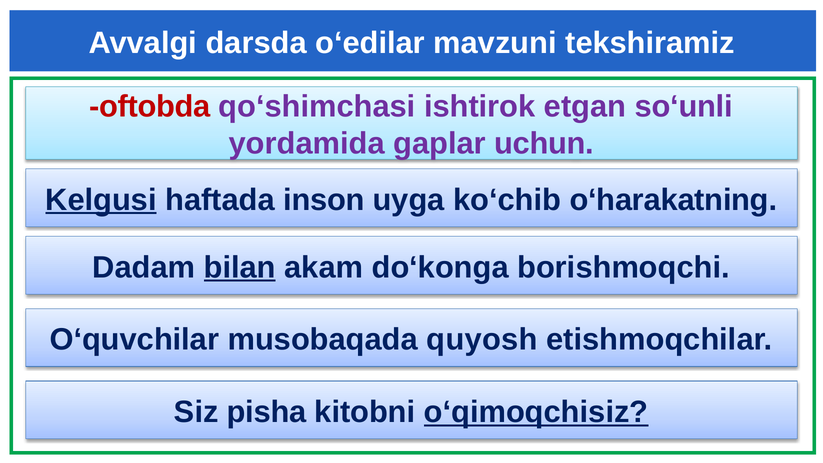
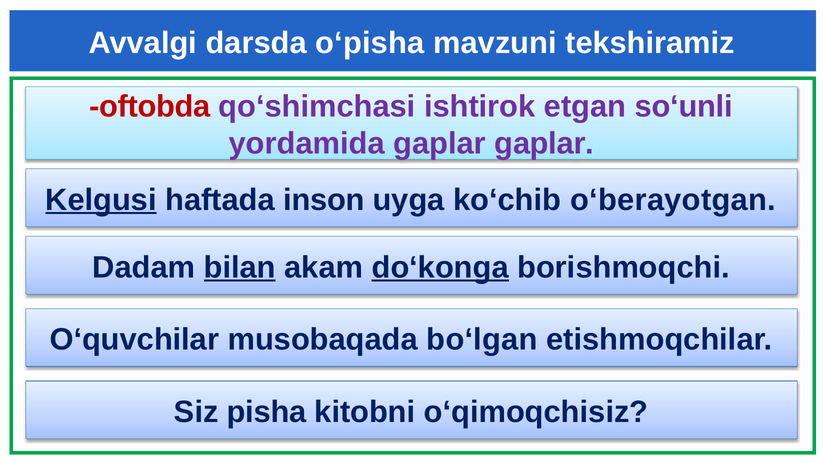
o‘edilar: o‘edilar -> o‘pisha
gaplar uchun: uchun -> gaplar
o‘harakatning: o‘harakatning -> o‘berayotgan
do‘konga underline: none -> present
quyosh: quyosh -> boʻlgan
o‘qimoqchisiz underline: present -> none
